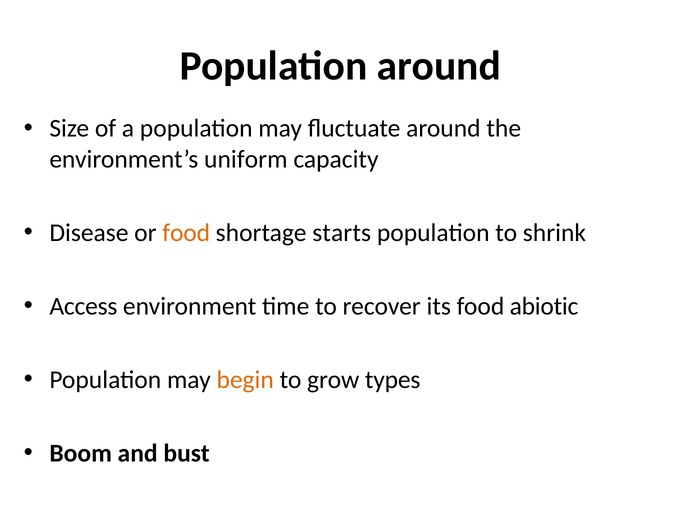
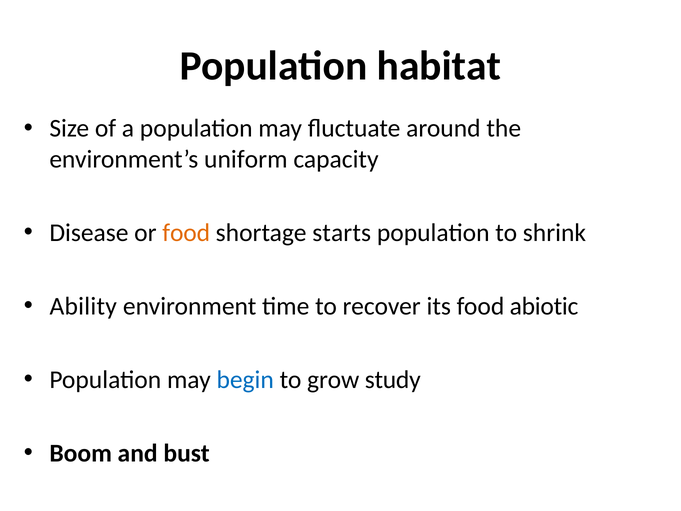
Population around: around -> habitat
Access: Access -> Ability
begin colour: orange -> blue
types: types -> study
